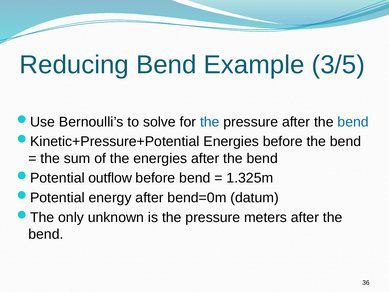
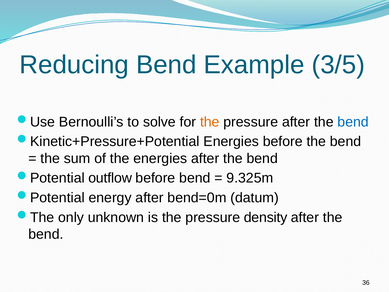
the at (210, 122) colour: blue -> orange
1.325m: 1.325m -> 9.325m
meters: meters -> density
